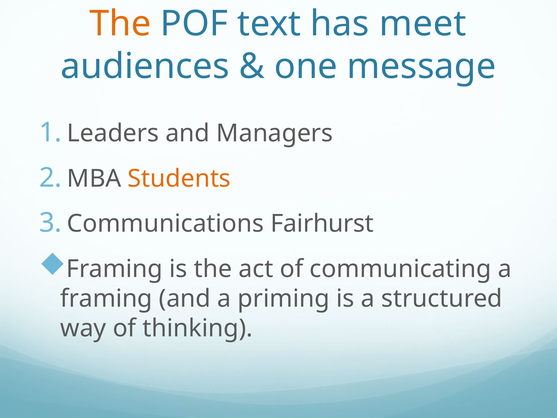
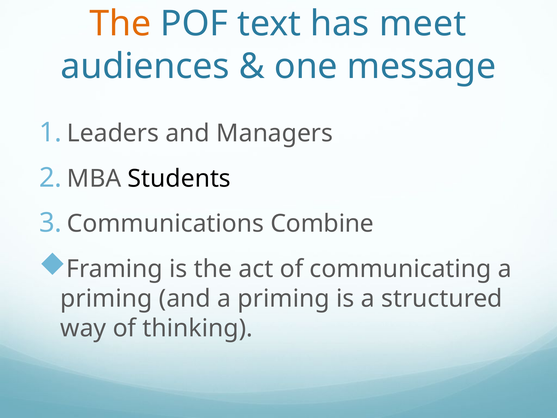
Students colour: orange -> black
Fairhurst: Fairhurst -> Combine
framing at (106, 299): framing -> priming
